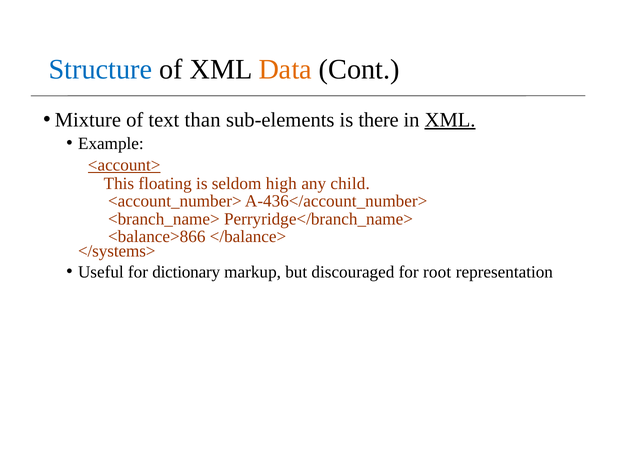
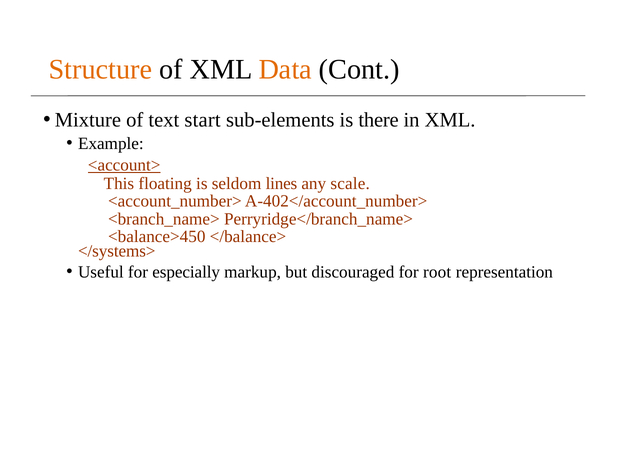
Structure colour: blue -> orange
than: than -> start
XML at (450, 120) underline: present -> none
high: high -> lines
child: child -> scale
A-436</account_number>: A-436</account_number> -> A-402</account_number>
<balance>866: <balance>866 -> <balance>450
dictionary: dictionary -> especially
